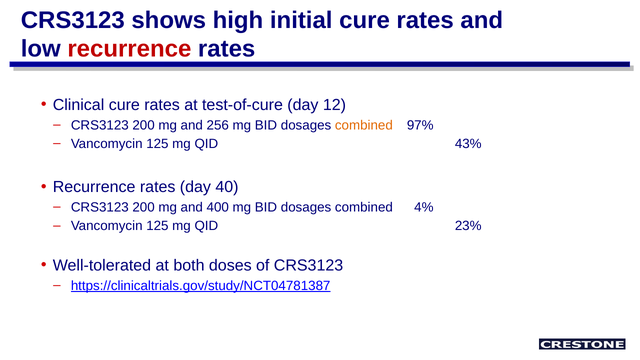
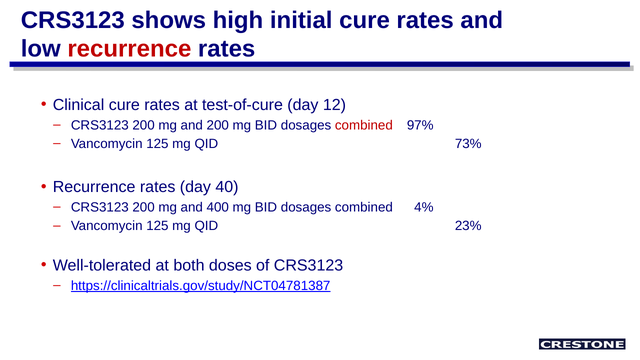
and 256: 256 -> 200
combined at (364, 125) colour: orange -> red
43%: 43% -> 73%
